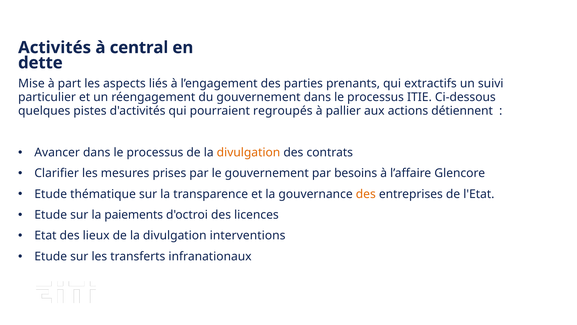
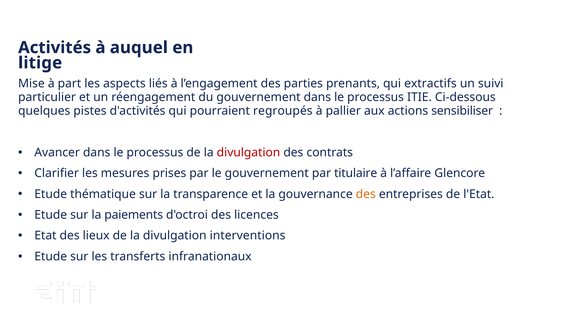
central: central -> auquel
dette: dette -> litige
détiennent: détiennent -> sensibiliser
divulgation at (249, 152) colour: orange -> red
besoins: besoins -> titulaire
